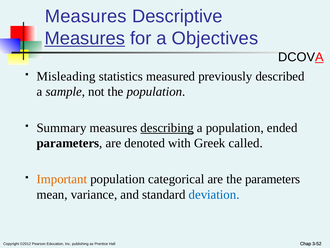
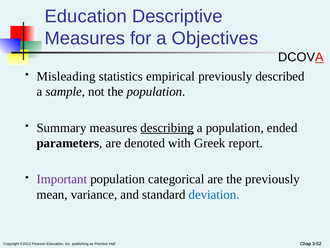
Measures at (86, 16): Measures -> Education
Measures at (85, 38) underline: present -> none
measured: measured -> empirical
called: called -> report
Important colour: orange -> purple
the parameters: parameters -> previously
